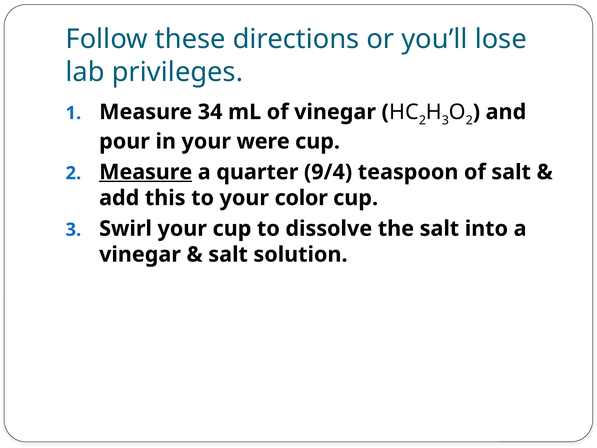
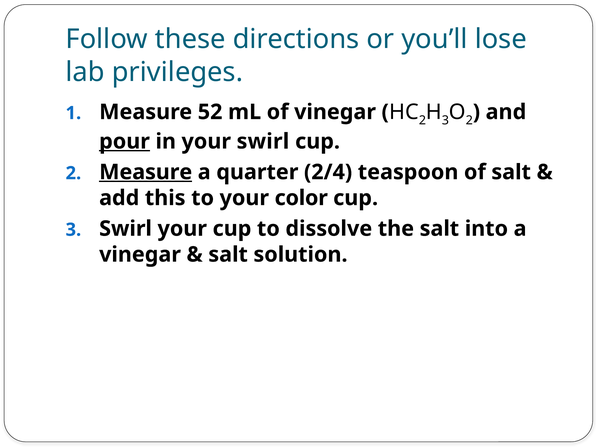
34: 34 -> 52
pour underline: none -> present
your were: were -> swirl
9/4: 9/4 -> 2/4
